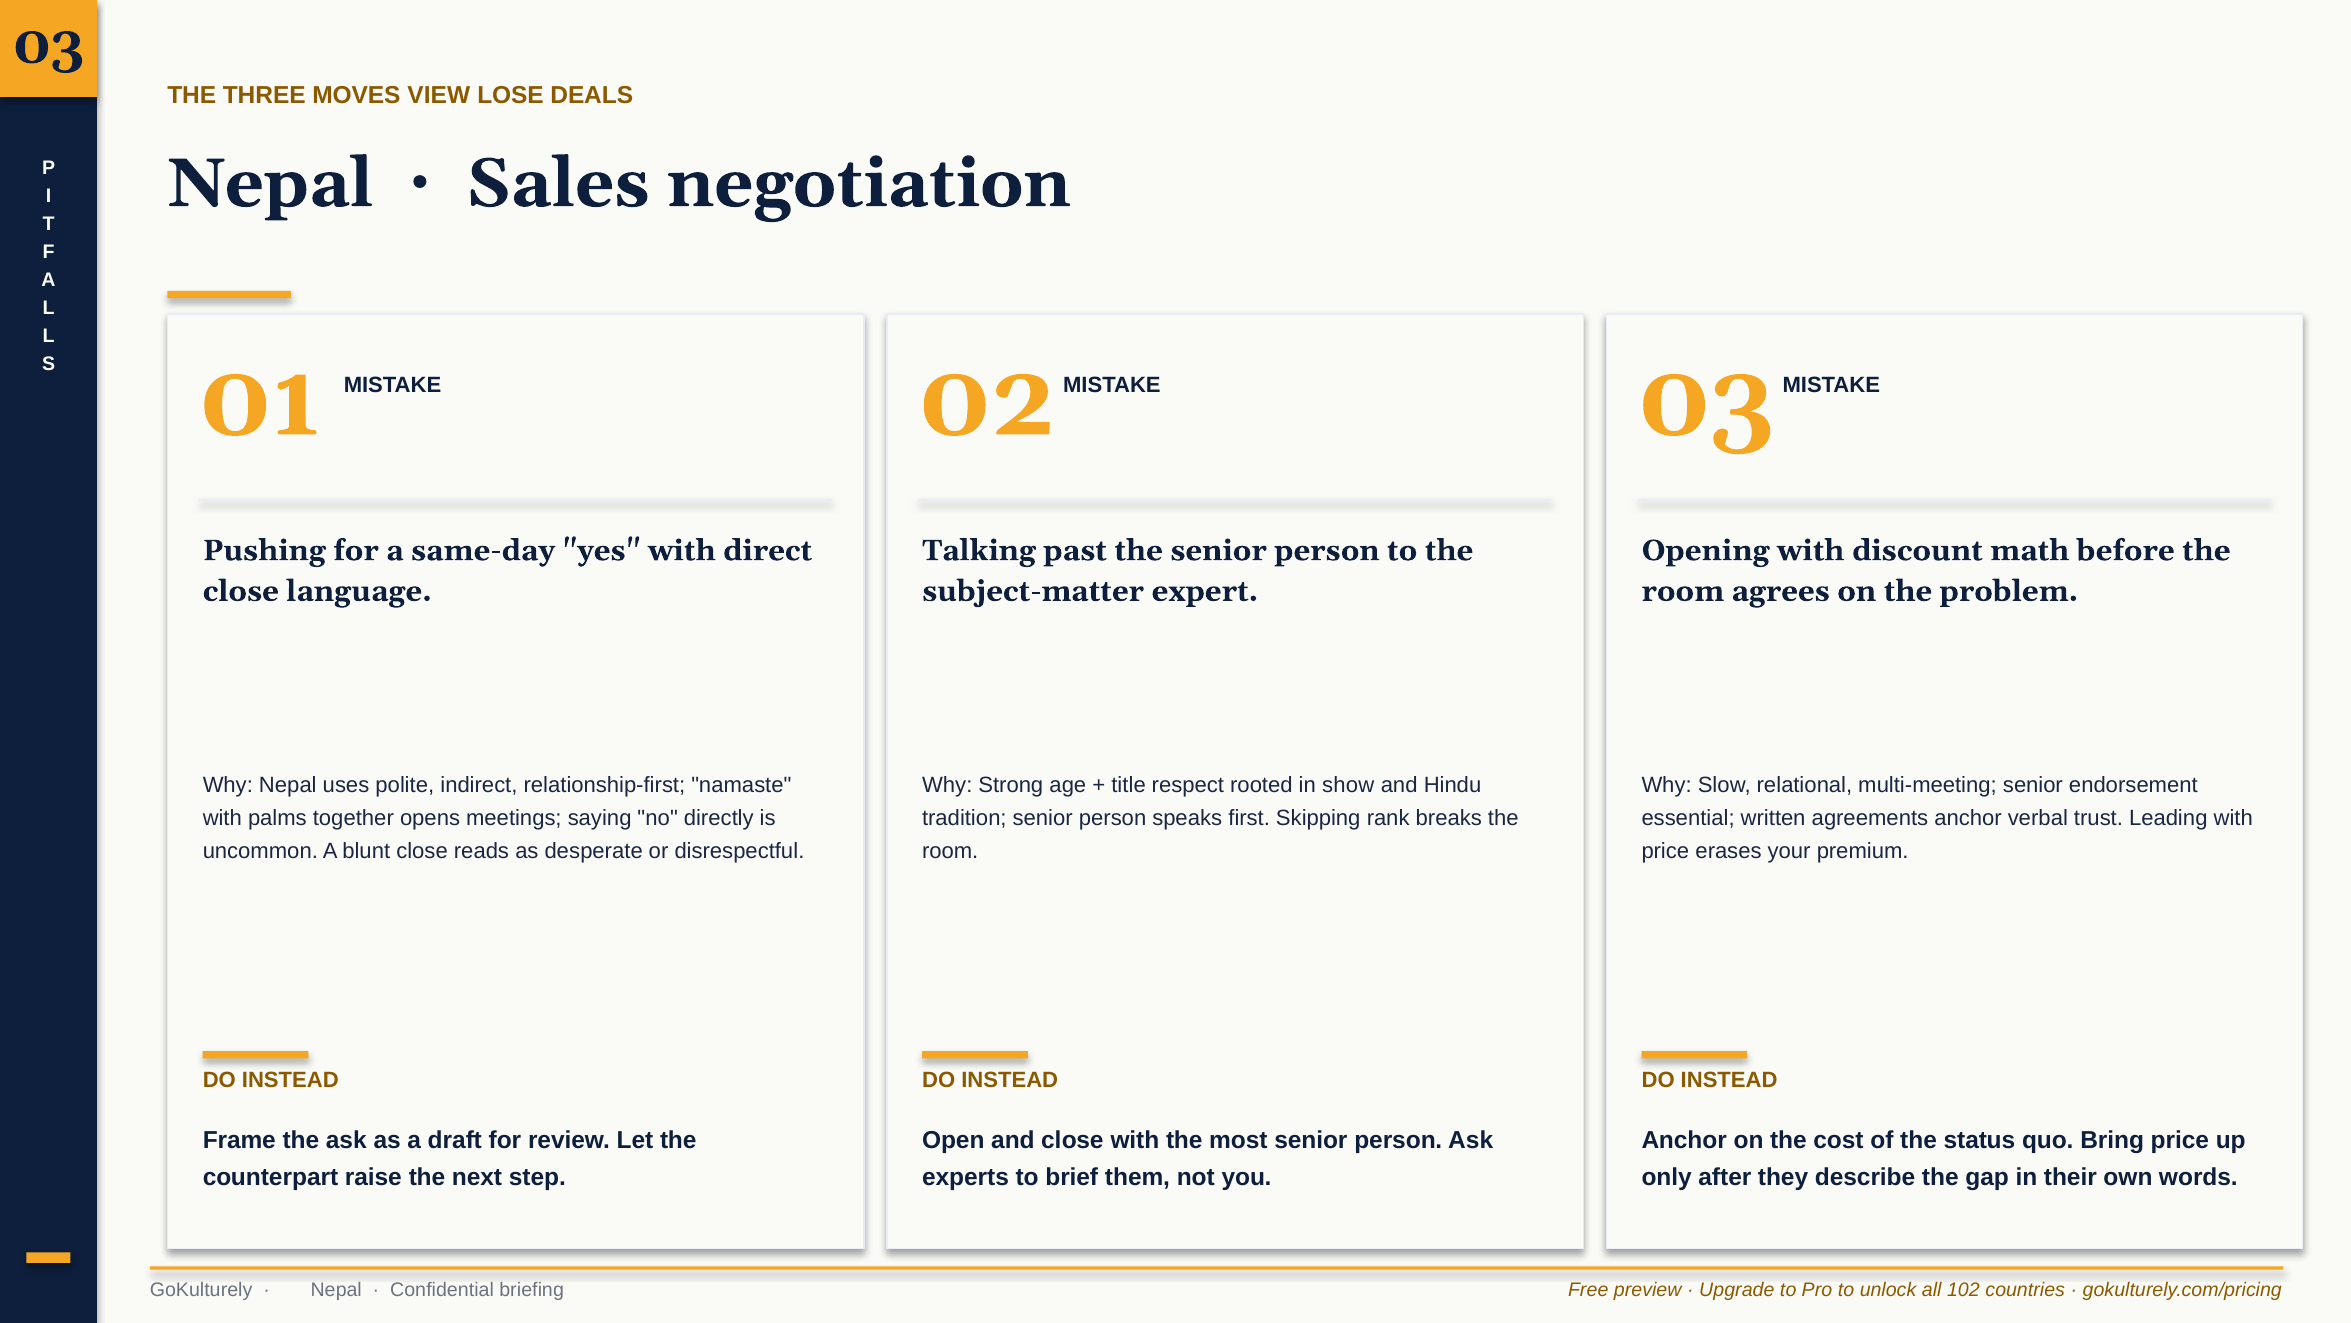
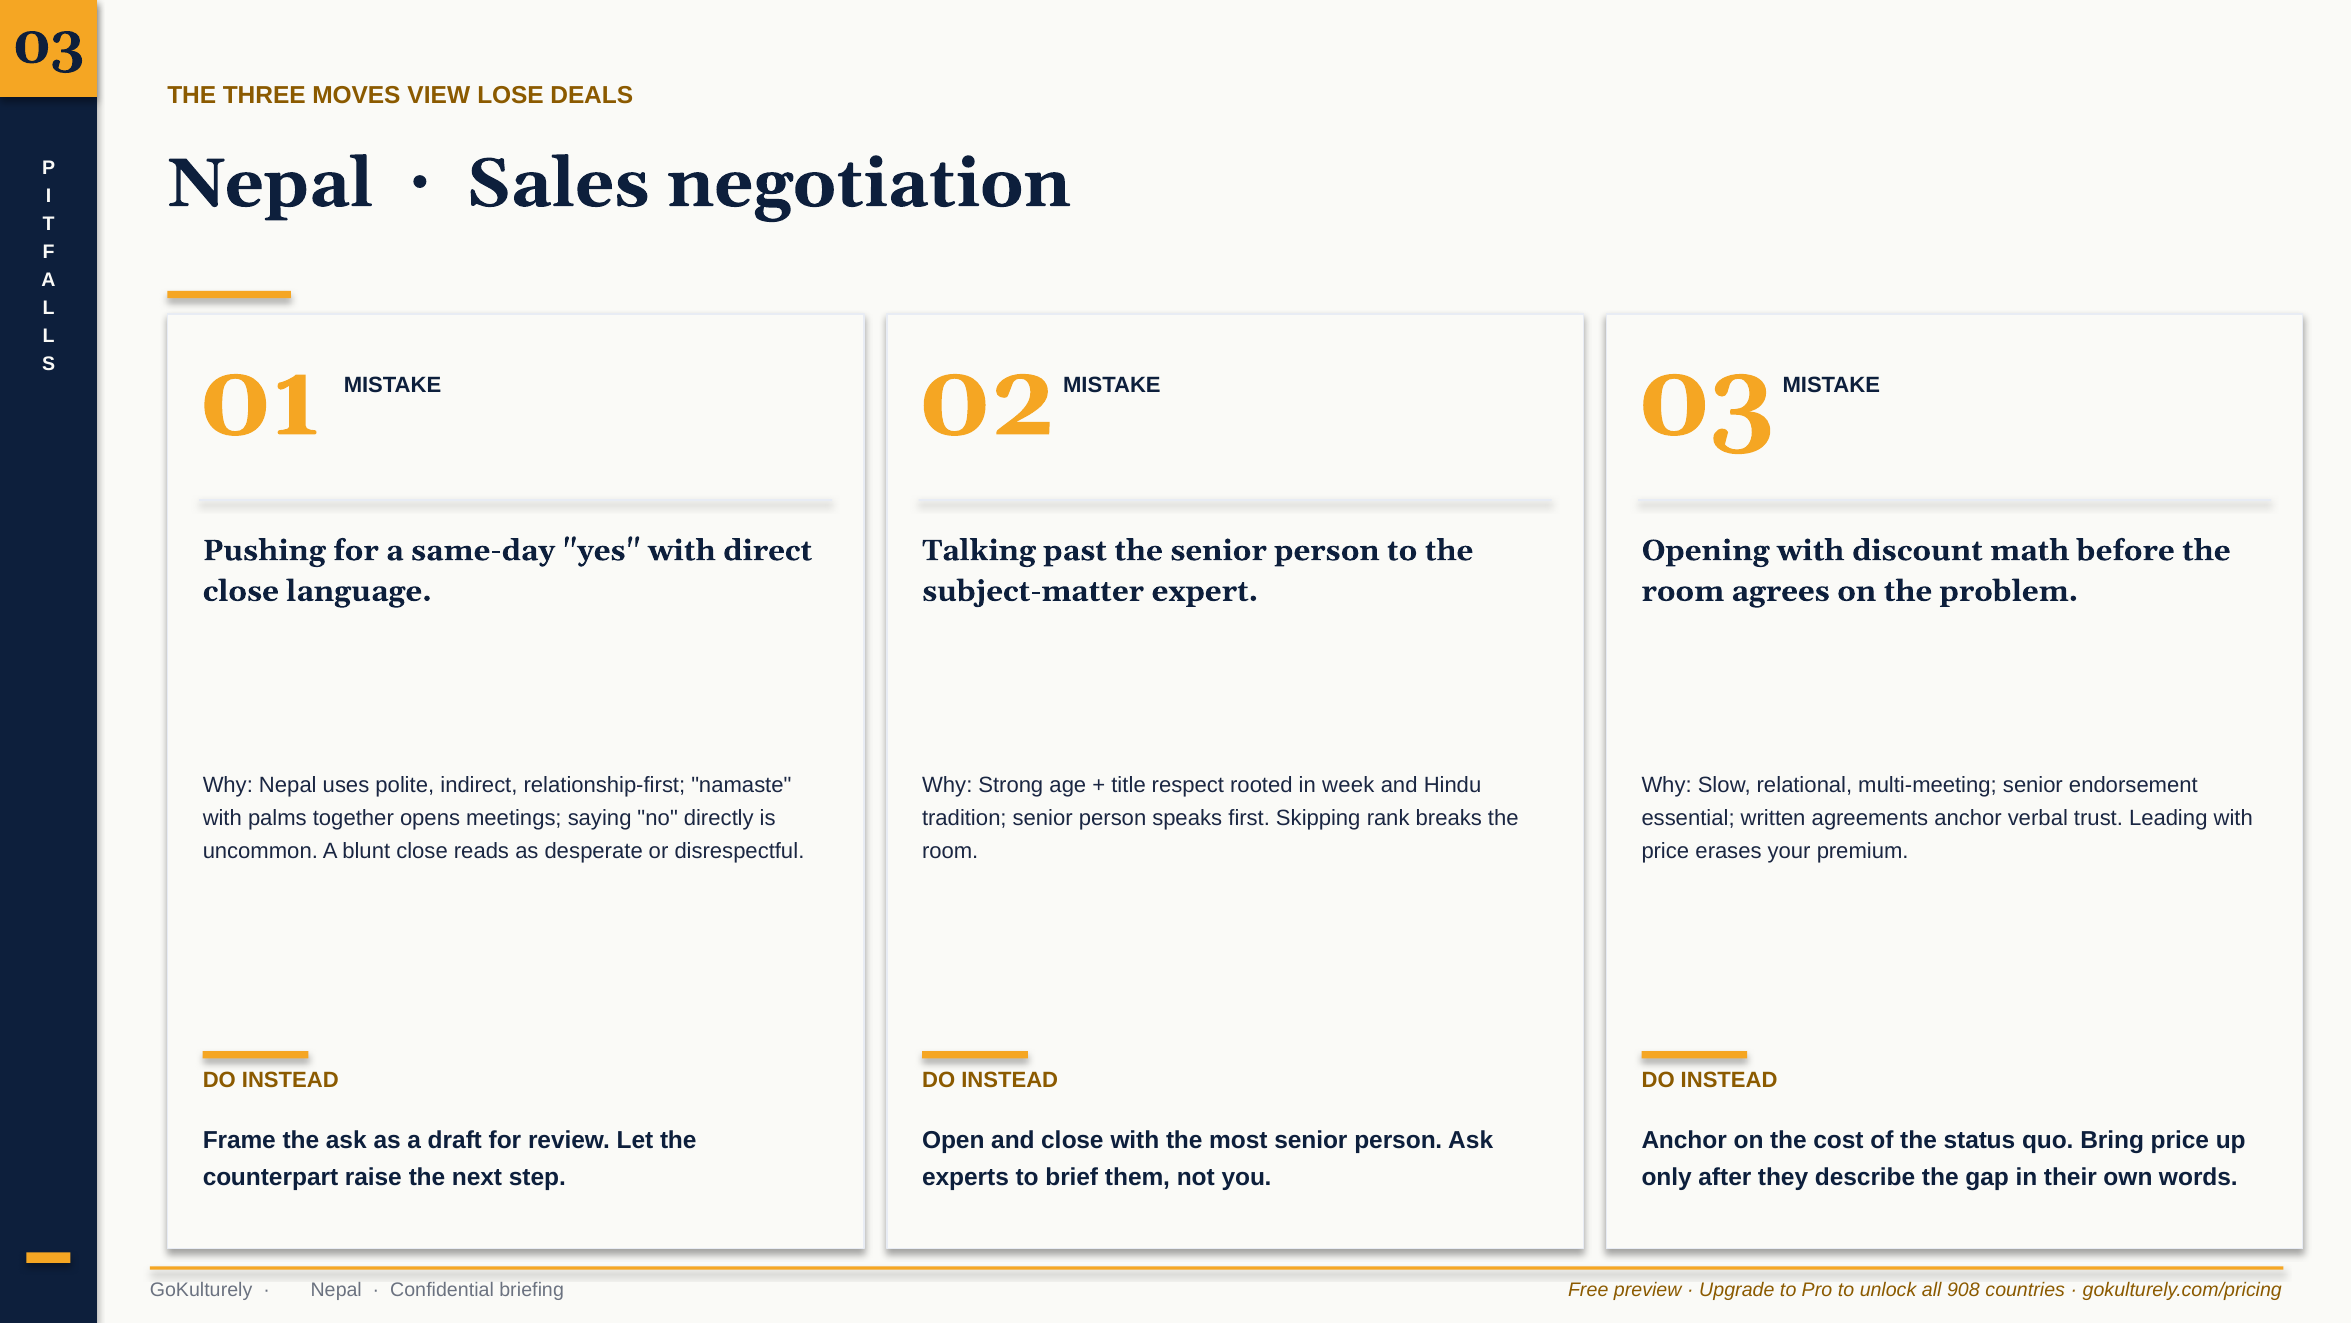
show: show -> week
102: 102 -> 908
